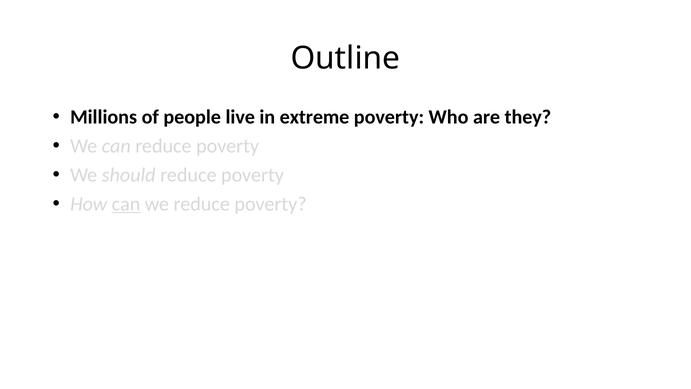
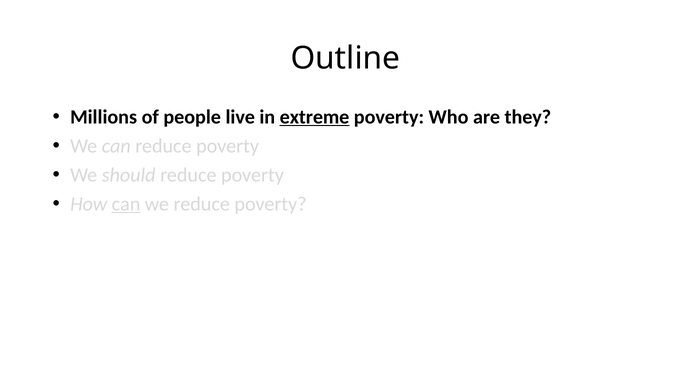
extreme underline: none -> present
